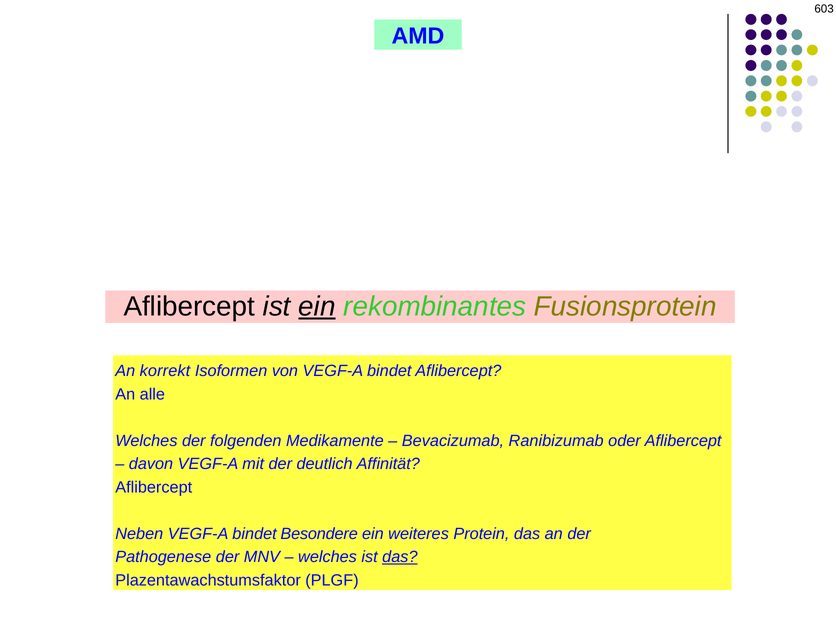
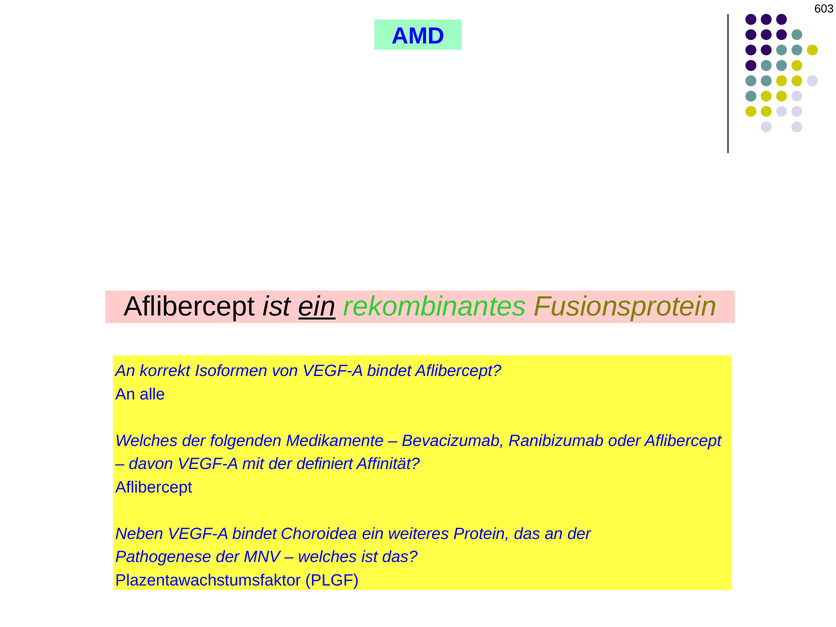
deutlich: deutlich -> definiert
Besondere: Besondere -> Choroidea
das at (400, 557) underline: present -> none
